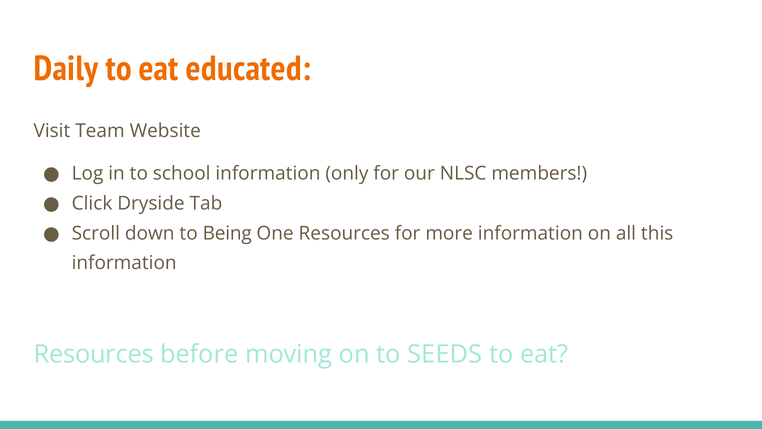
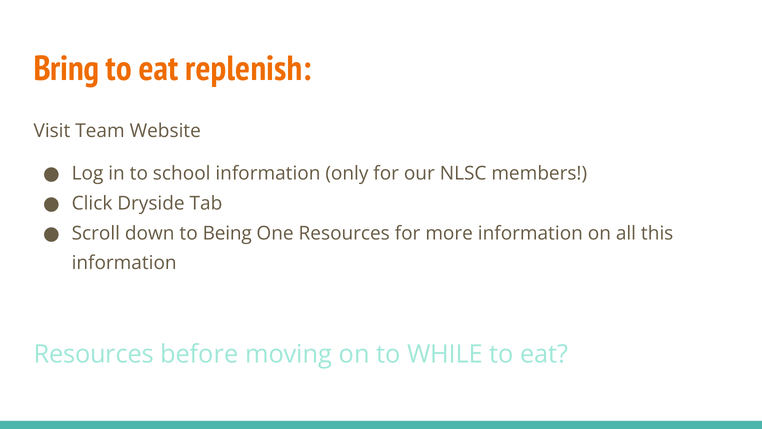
Daily: Daily -> Bring
educated: educated -> replenish
SEEDS: SEEDS -> WHILE
